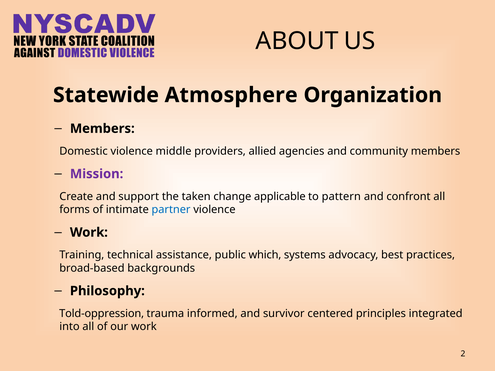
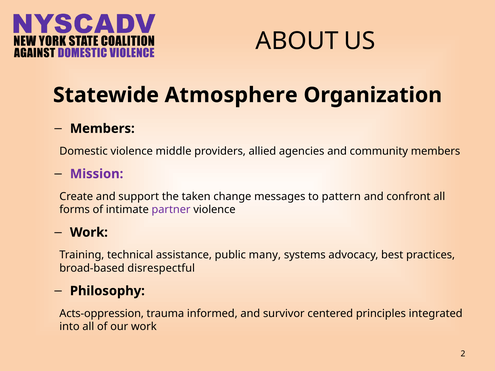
applicable: applicable -> messages
partner colour: blue -> purple
which: which -> many
backgrounds: backgrounds -> disrespectful
Told-oppression: Told-oppression -> Acts-oppression
